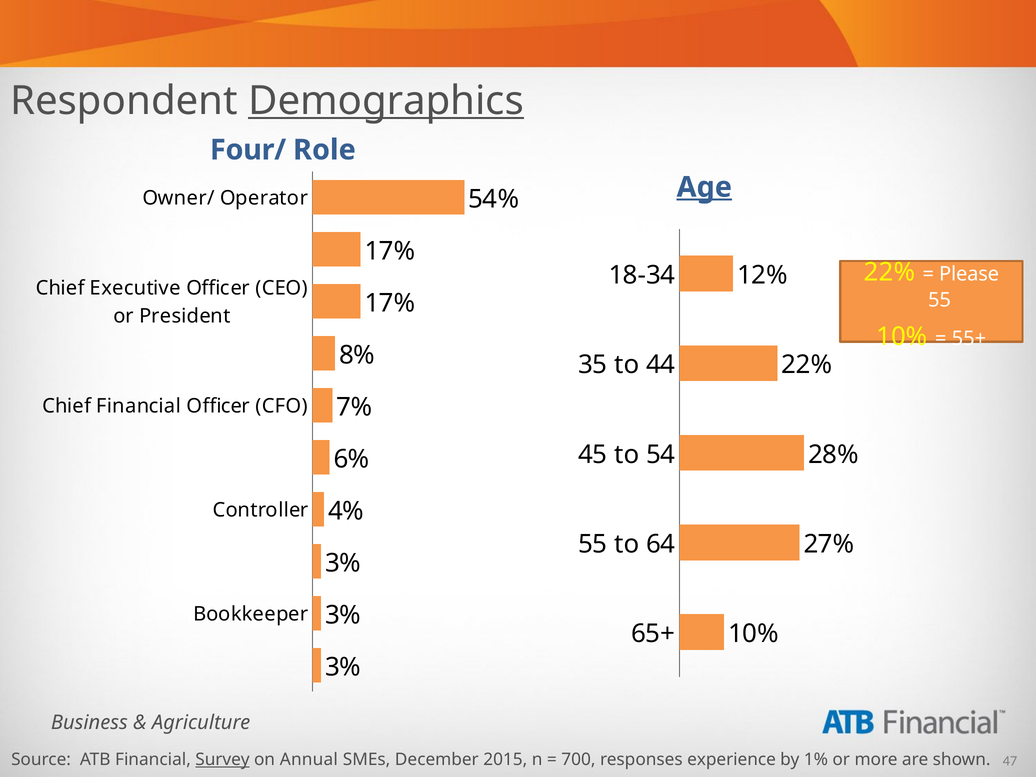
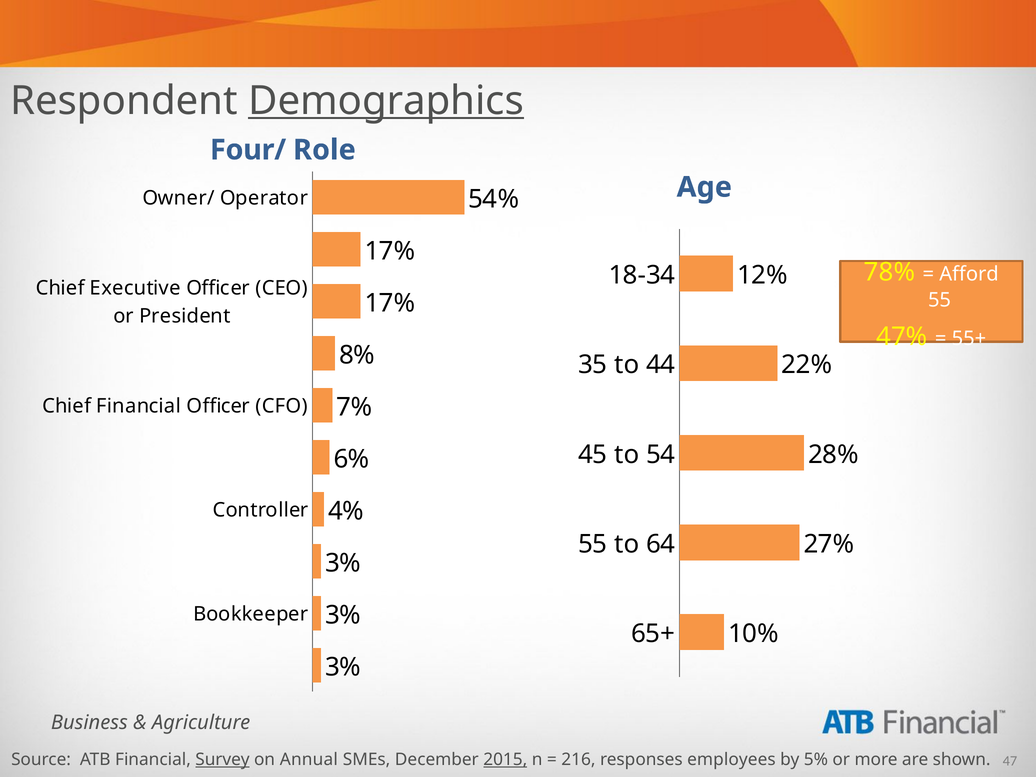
Age underline: present -> none
22% at (890, 272): 22% -> 78%
Please: Please -> Afford
10% at (902, 337): 10% -> 47%
2015 underline: none -> present
700: 700 -> 216
experience: experience -> employees
1%: 1% -> 5%
